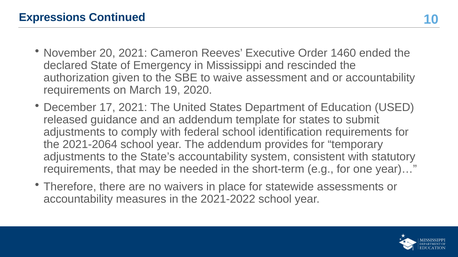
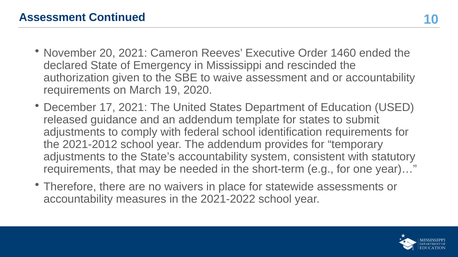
Expressions at (52, 17): Expressions -> Assessment
2021-2064: 2021-2064 -> 2021-2012
